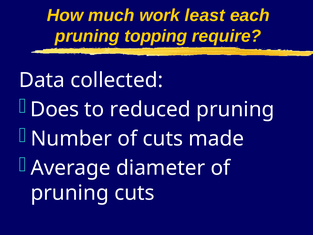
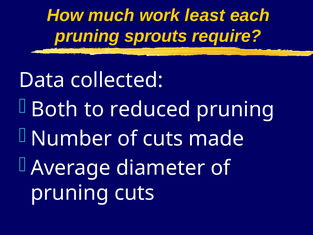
topping: topping -> sprouts
Does: Does -> Both
